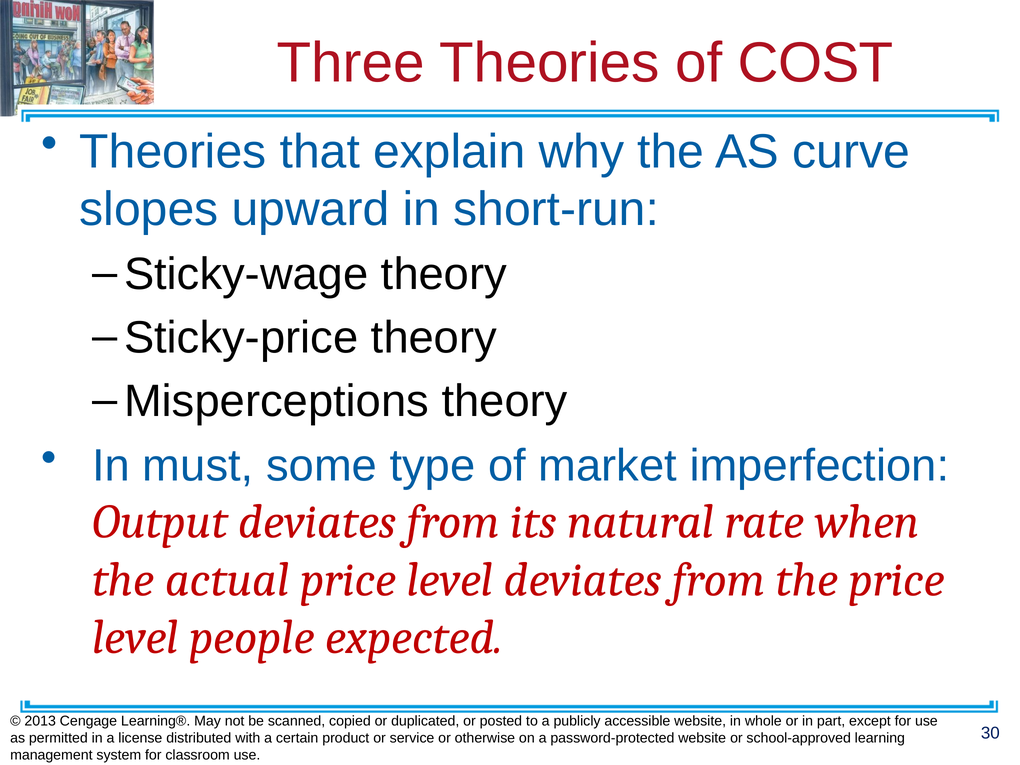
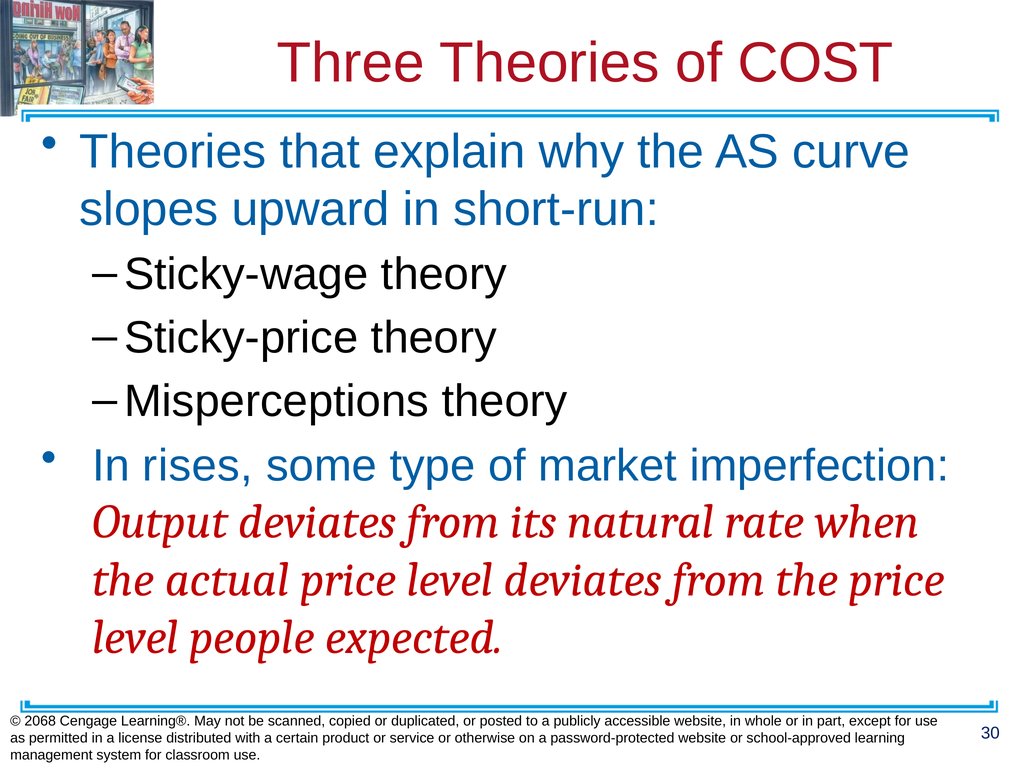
must: must -> rises
2013: 2013 -> 2068
